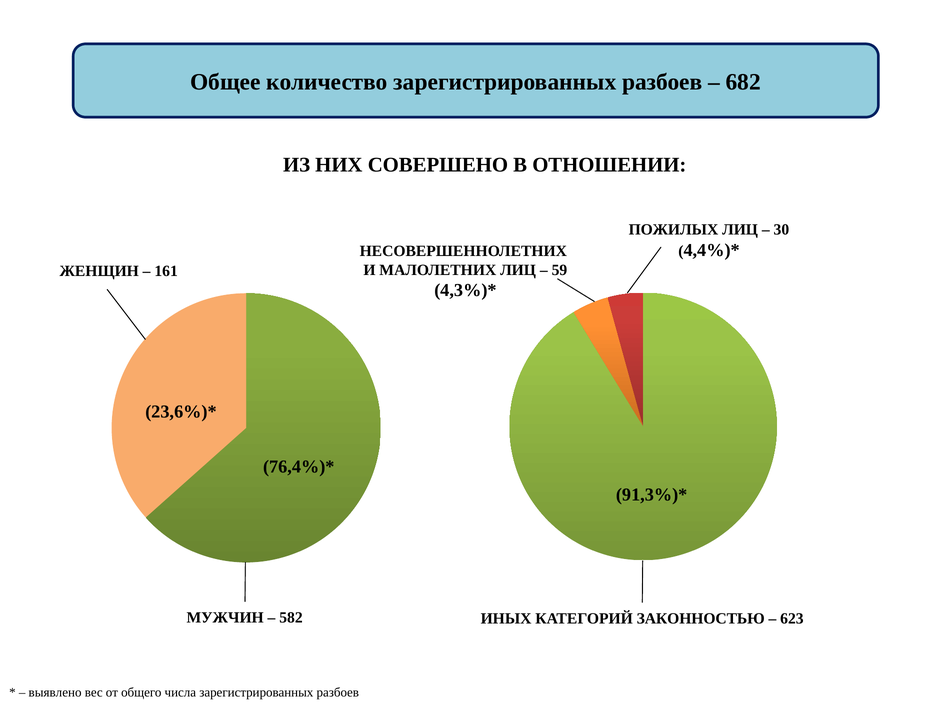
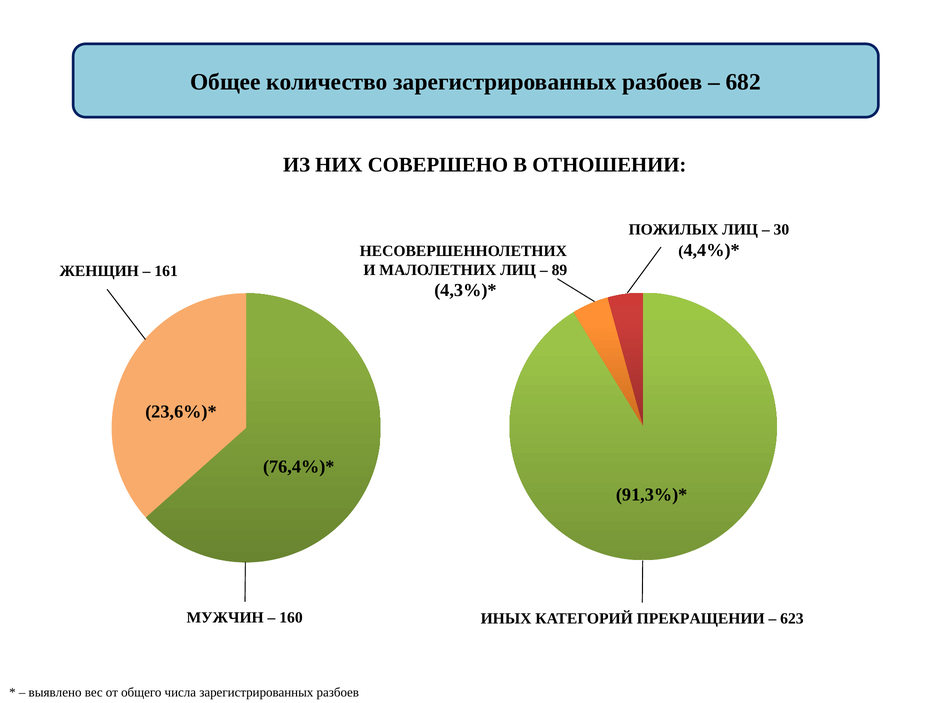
59: 59 -> 89
582: 582 -> 160
ЗАКОННОСТЬЮ: ЗАКОННОСТЬЮ -> ПРЕКРАЩЕНИИ
